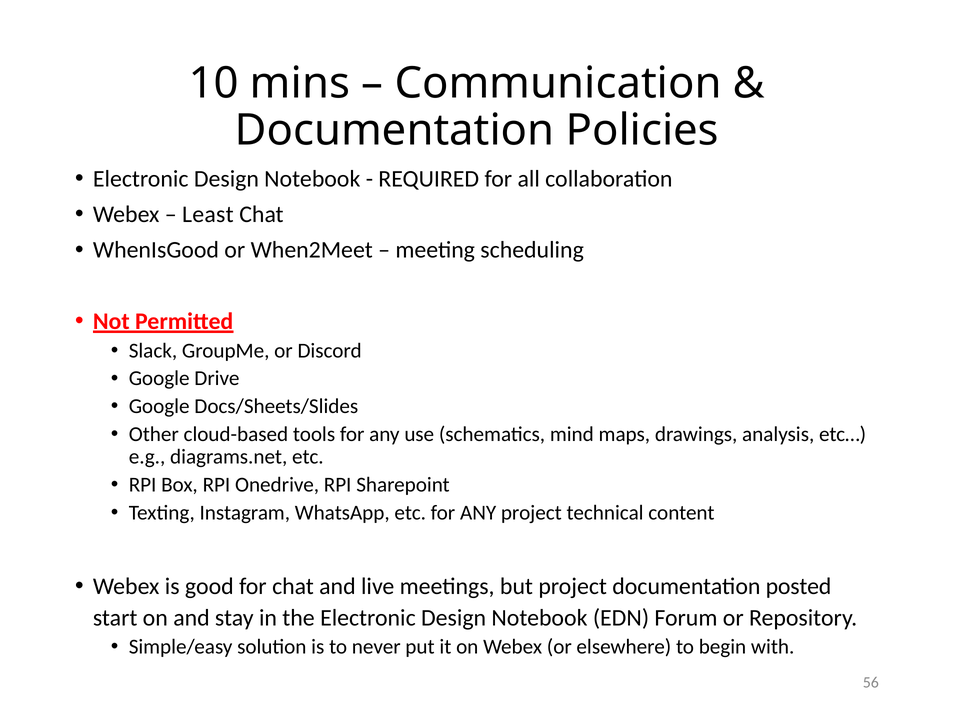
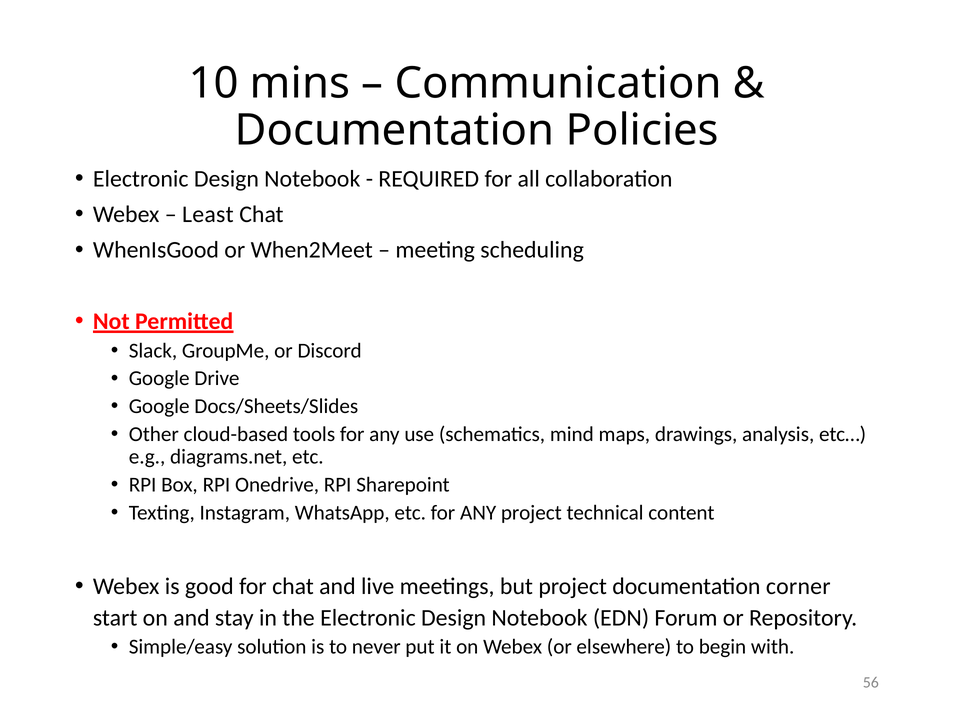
posted: posted -> corner
